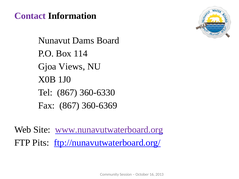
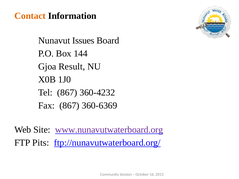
Contact colour: purple -> orange
Dams: Dams -> Issues
114: 114 -> 144
Views: Views -> Result
360-6330: 360-6330 -> 360-4232
